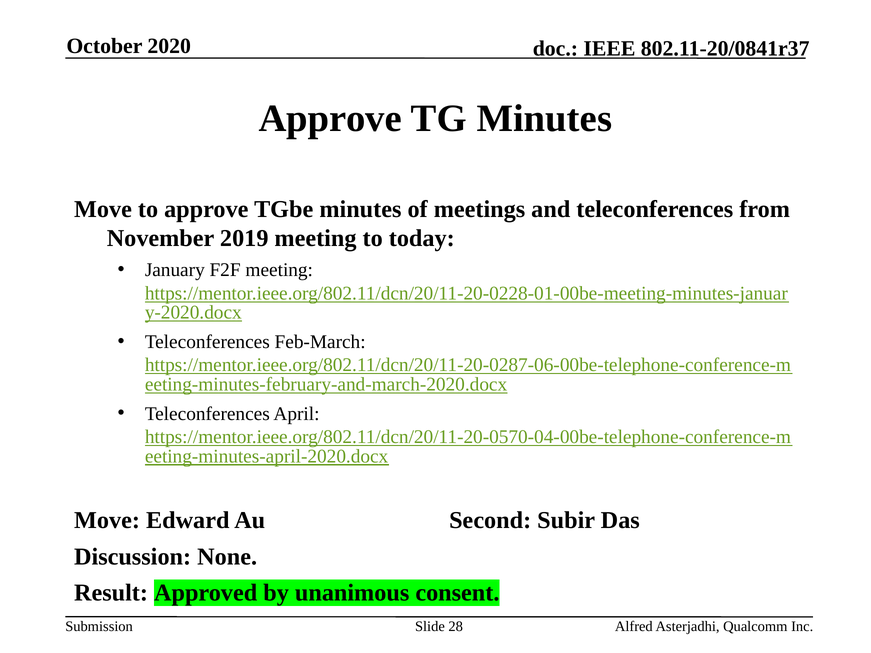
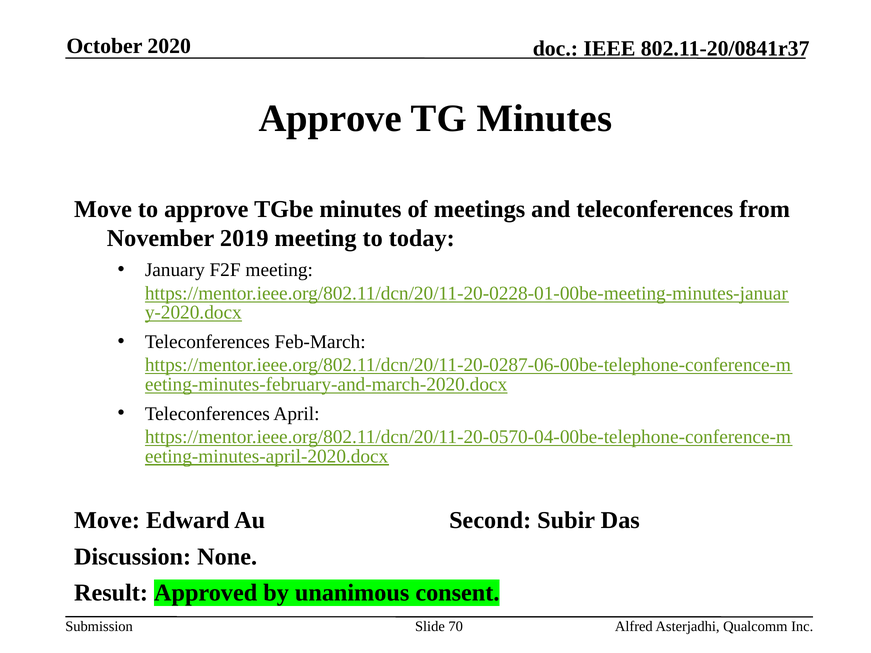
28: 28 -> 70
